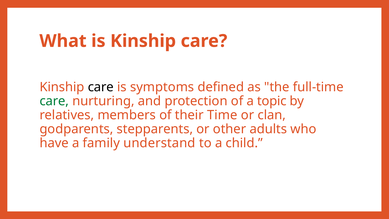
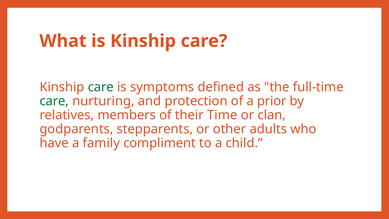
care at (101, 87) colour: black -> green
topic: topic -> prior
understand: understand -> compliment
